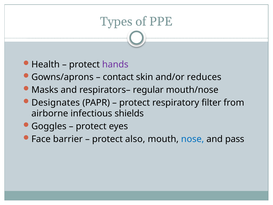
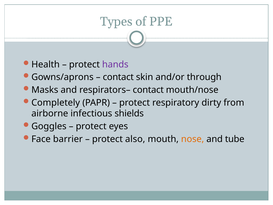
reduces: reduces -> through
respirators– regular: regular -> contact
Designates: Designates -> Completely
filter: filter -> dirty
nose colour: blue -> orange
pass: pass -> tube
